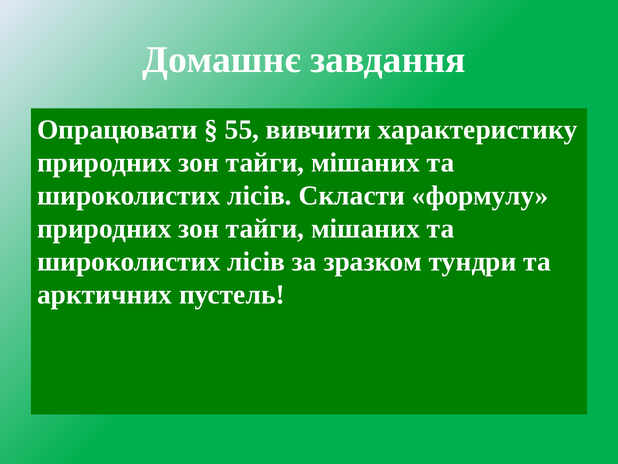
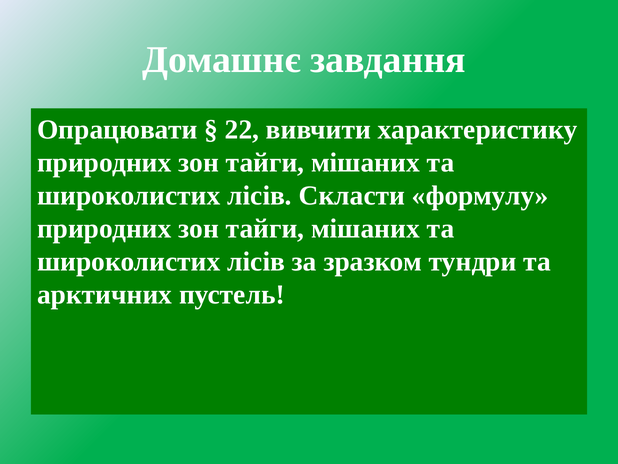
55: 55 -> 22
